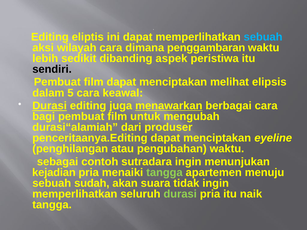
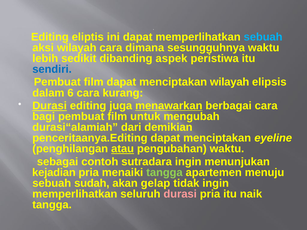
penggambaran: penggambaran -> sesungguhnya
sendiri colour: black -> blue
menciptakan melihat: melihat -> wilayah
5: 5 -> 6
keawal: keawal -> kurang
produser: produser -> demikian
atau underline: none -> present
suara: suara -> gelap
durasi at (180, 194) colour: light green -> pink
